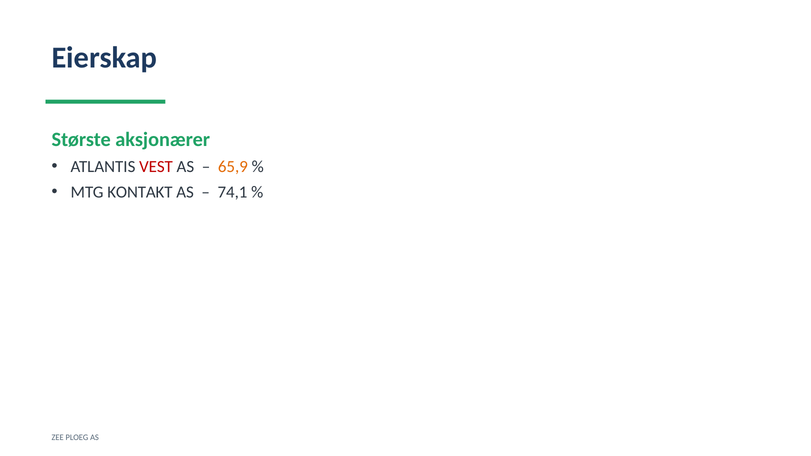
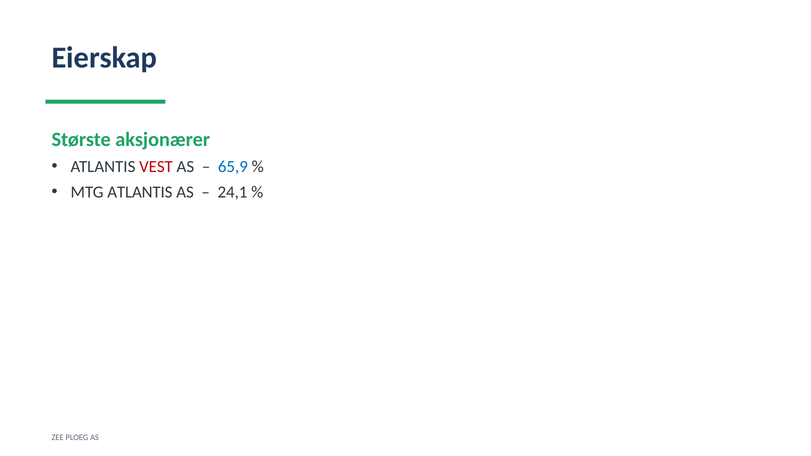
65,9 colour: orange -> blue
MTG KONTAKT: KONTAKT -> ATLANTIS
74,1: 74,1 -> 24,1
